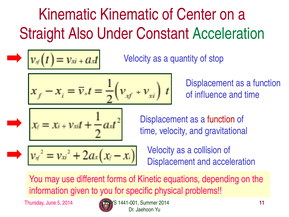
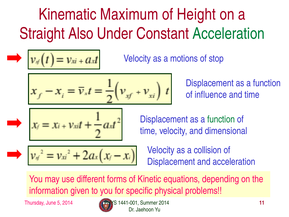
Kinematic Kinematic: Kinematic -> Maximum
Center: Center -> Height
quantity: quantity -> motions
function at (221, 119) colour: red -> green
gravitational: gravitational -> dimensional
